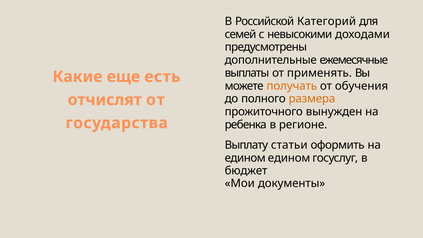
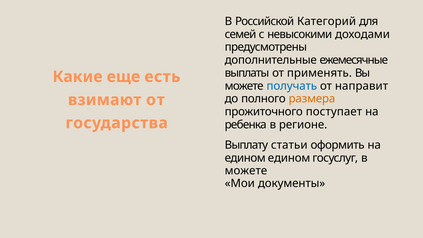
получать colour: orange -> blue
обучения: обучения -> направит
отчислят: отчислят -> взимают
вынужден: вынужден -> поступает
бюджет at (246, 171): бюджет -> можете
